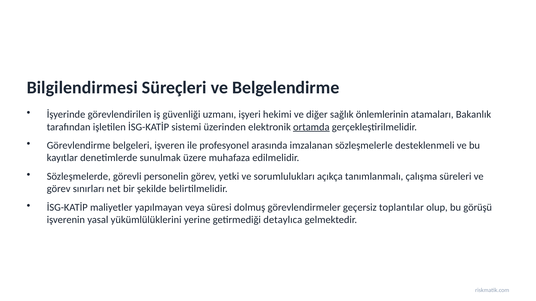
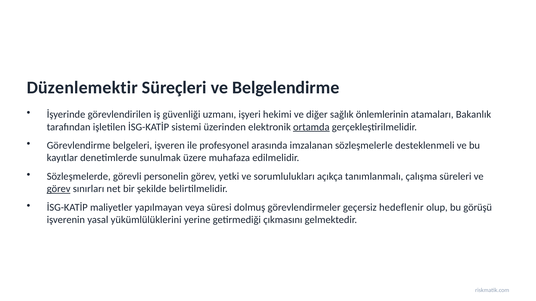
Bilgilendirmesi: Bilgilendirmesi -> Düzenlemektir
görev at (59, 189) underline: none -> present
toplantılar: toplantılar -> hedeflenir
detaylıca: detaylıca -> çıkmasını
